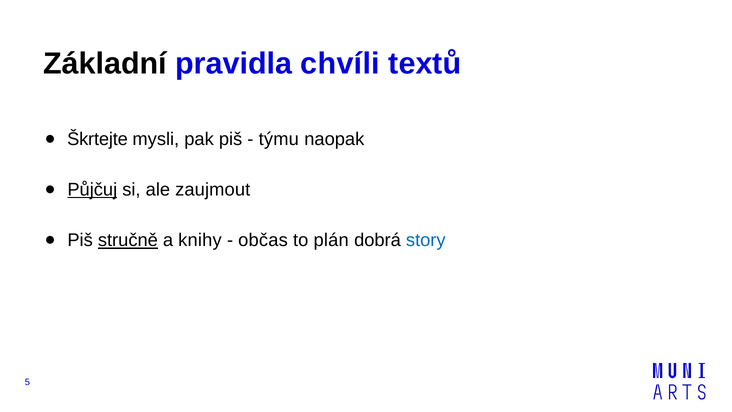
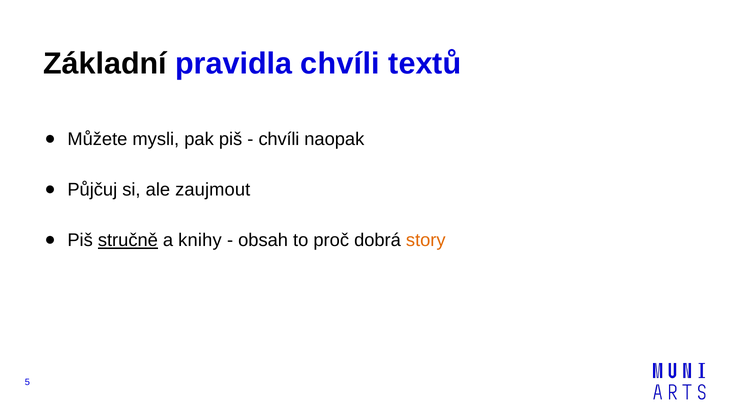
Škrtejte: Škrtejte -> Můžete
týmu at (279, 139): týmu -> chvíli
Půjčuj underline: present -> none
občas: občas -> obsah
plán: plán -> proč
story colour: blue -> orange
